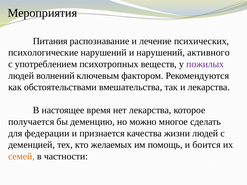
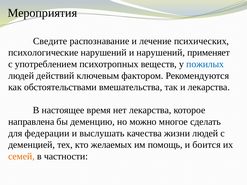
Питания: Питания -> Сведите
активного: активного -> применяет
пожилых colour: purple -> blue
волнений: волнений -> действий
получается: получается -> направлена
признается: признается -> выслушать
